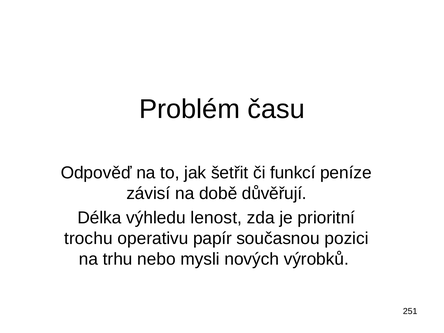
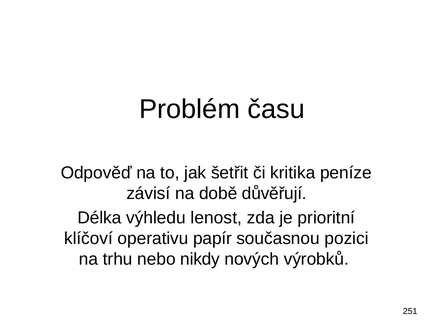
funkcí: funkcí -> kritika
trochu: trochu -> klíčoví
mysli: mysli -> nikdy
